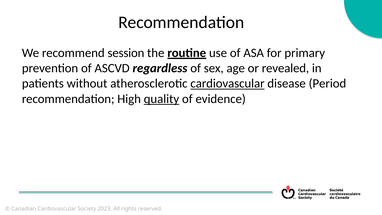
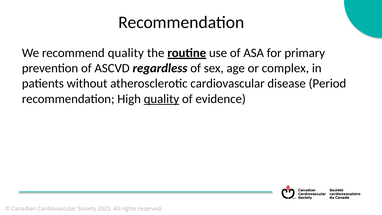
recommend session: session -> quality
revealed: revealed -> complex
cardiovascular at (227, 83) underline: present -> none
